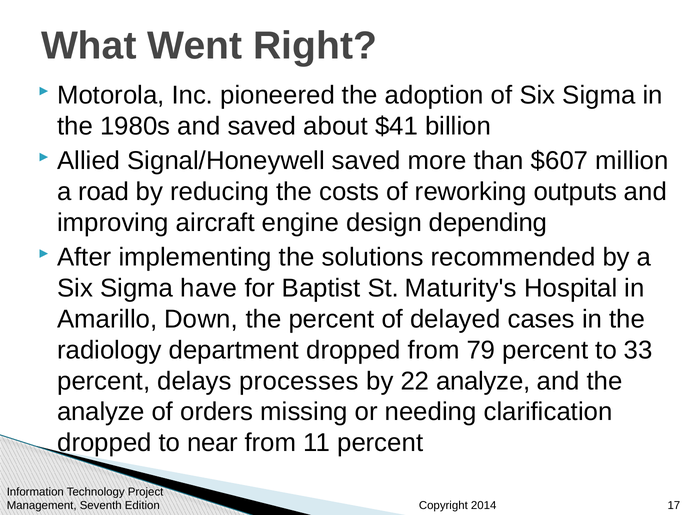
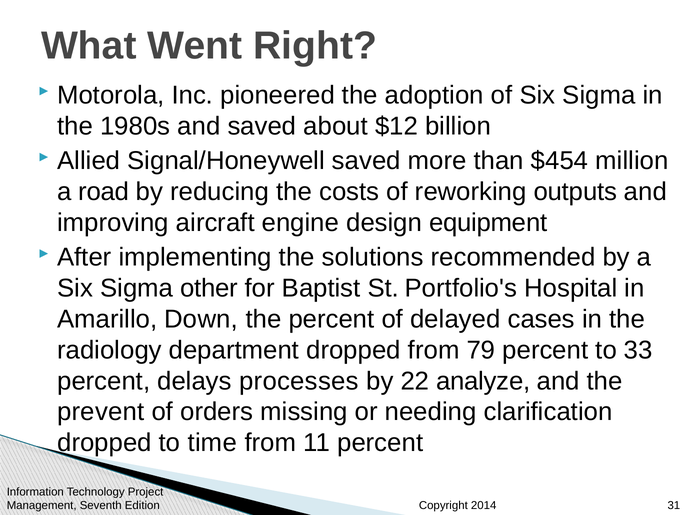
$41: $41 -> $12
$607: $607 -> $454
depending: depending -> equipment
have: have -> other
Maturity's: Maturity's -> Portfolio's
analyze at (101, 412): analyze -> prevent
near: near -> time
17: 17 -> 31
